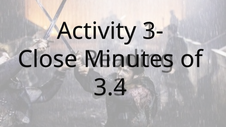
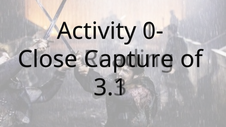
3-: 3- -> 0-
Minutes: Minutes -> Capture
3.4: 3.4 -> 3.1
